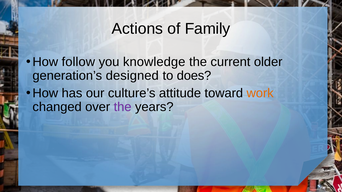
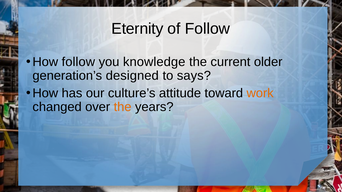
Actions: Actions -> Eternity
of Family: Family -> Follow
does: does -> says
the at (123, 107) colour: purple -> orange
